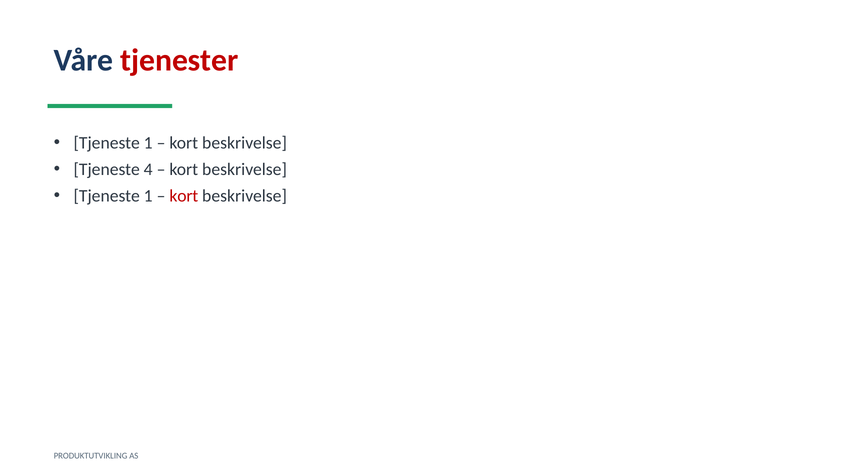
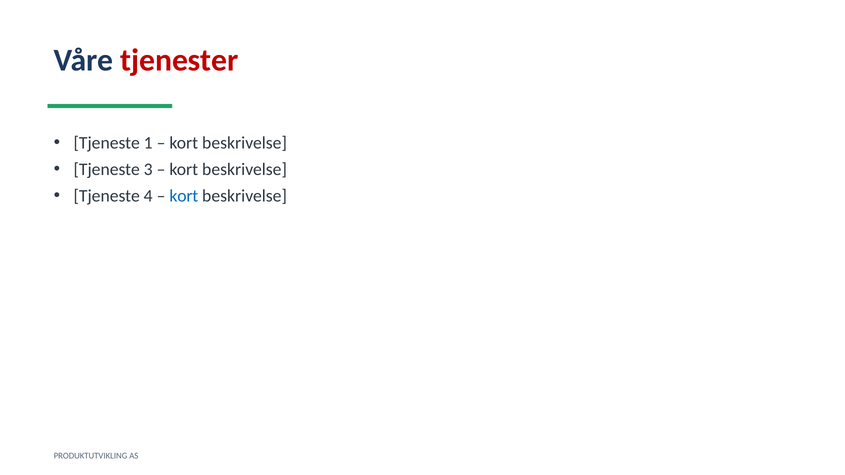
4: 4 -> 3
1 at (148, 196): 1 -> 4
kort at (184, 196) colour: red -> blue
